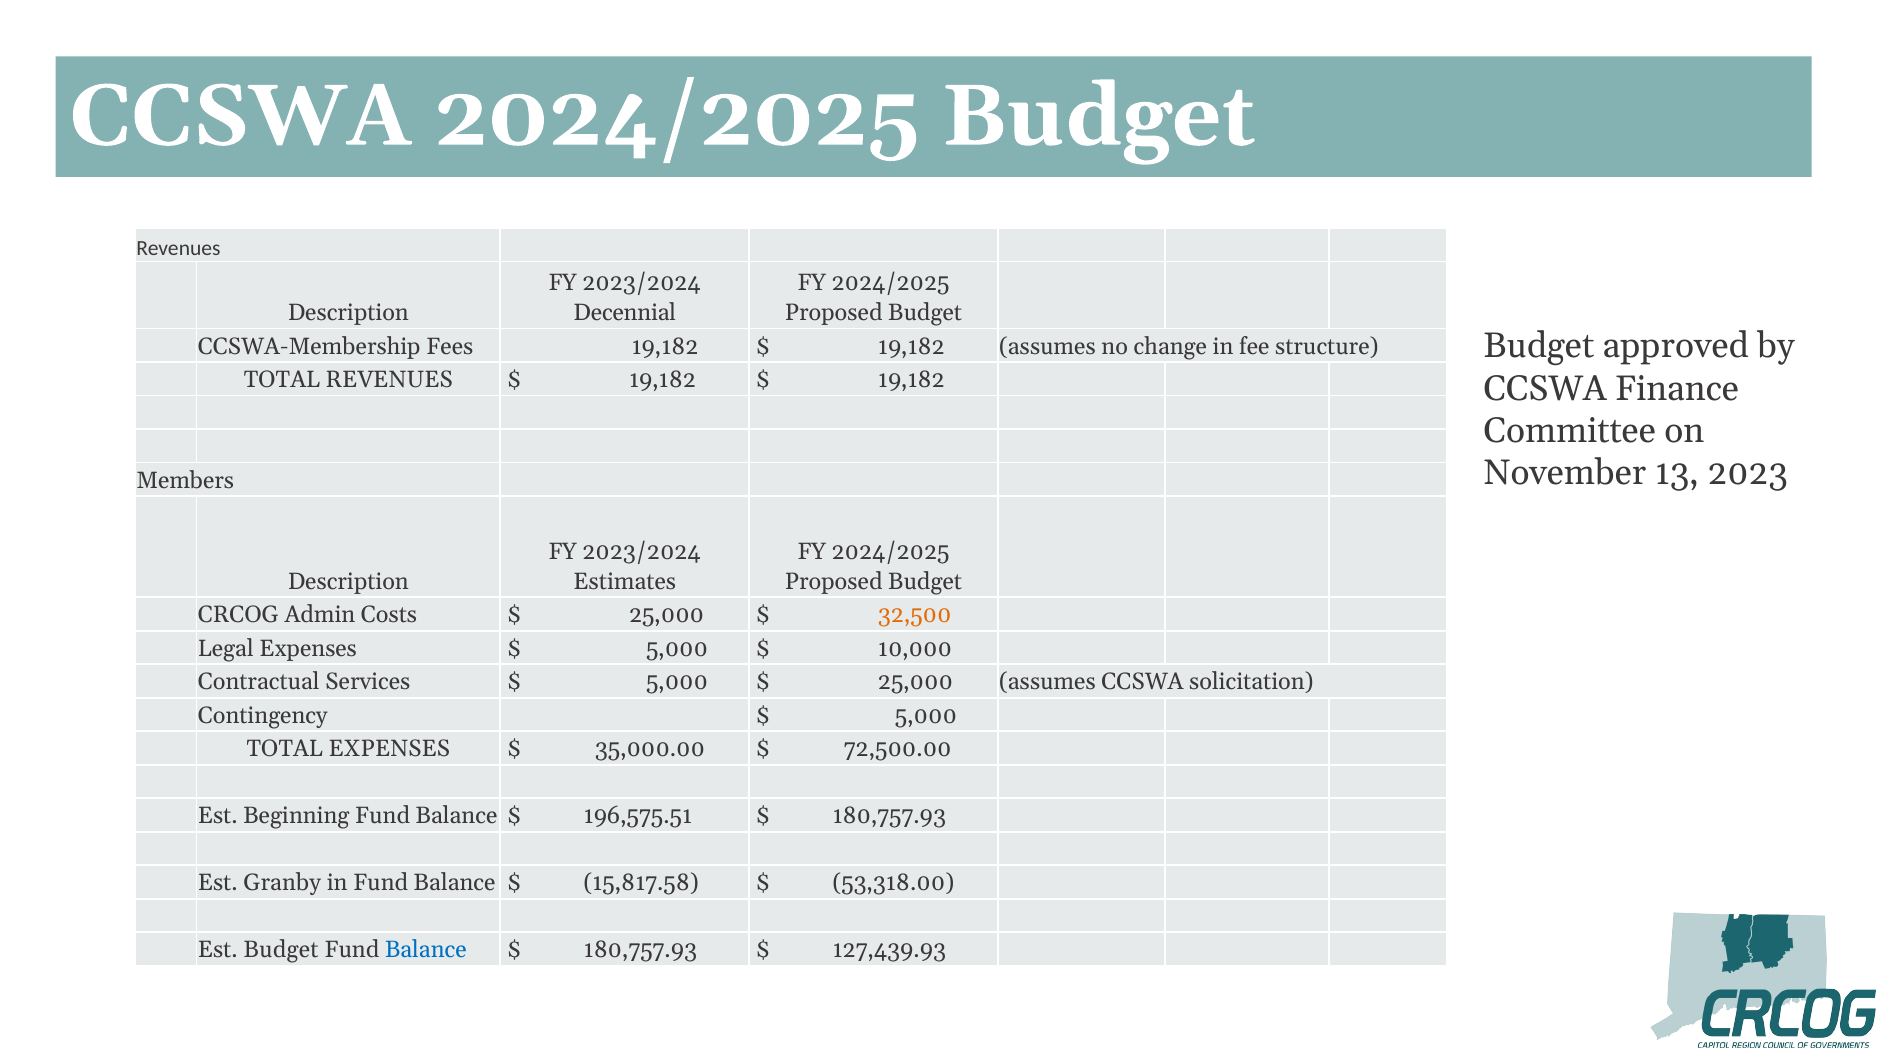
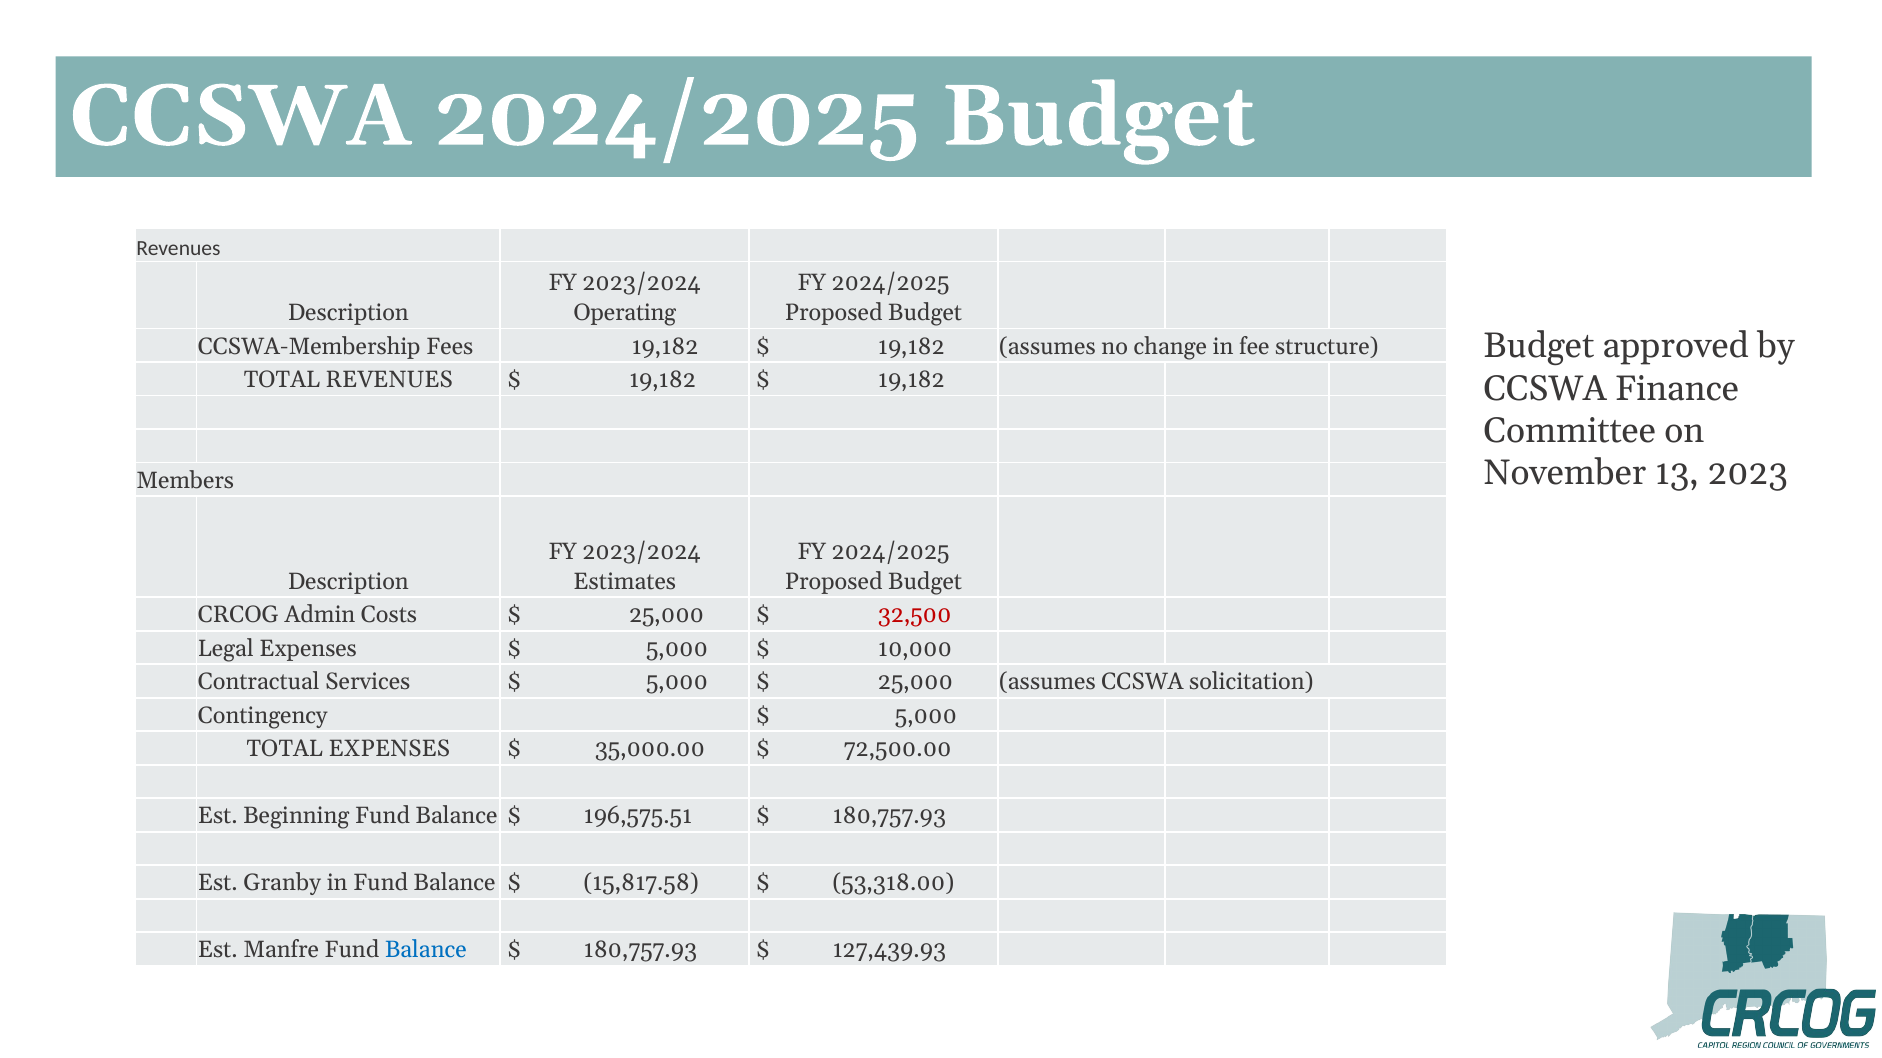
Decennial: Decennial -> Operating
32,500 colour: orange -> red
Est Budget: Budget -> Manfre
